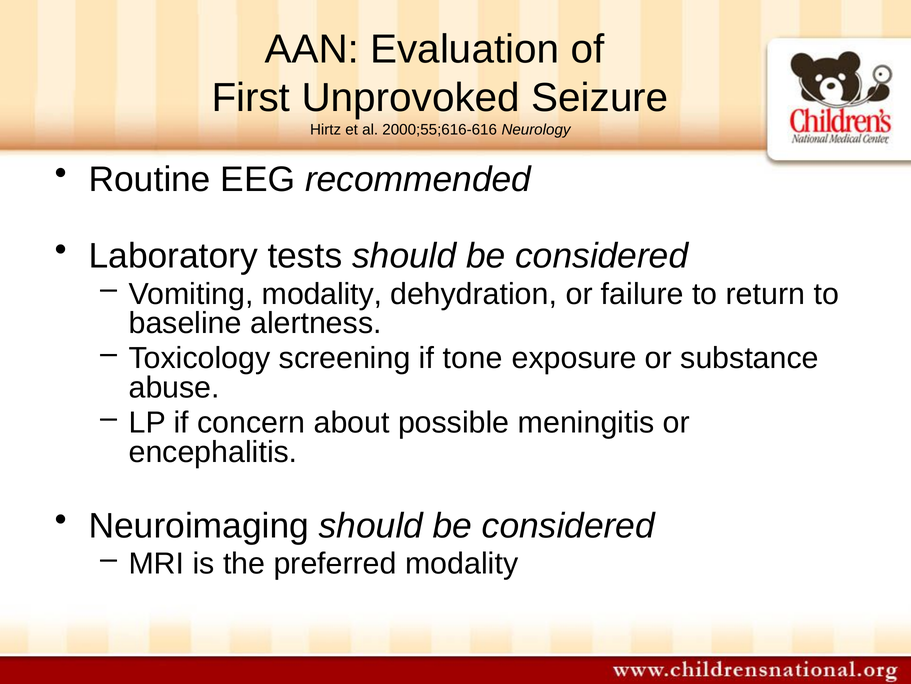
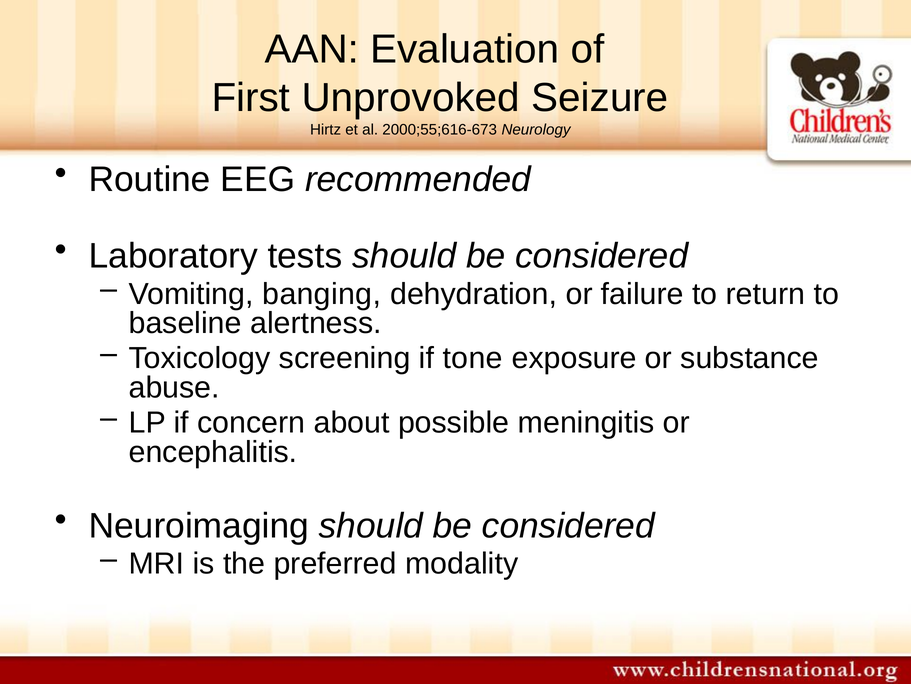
2000;55;616-616: 2000;55;616-616 -> 2000;55;616-673
Vomiting modality: modality -> banging
